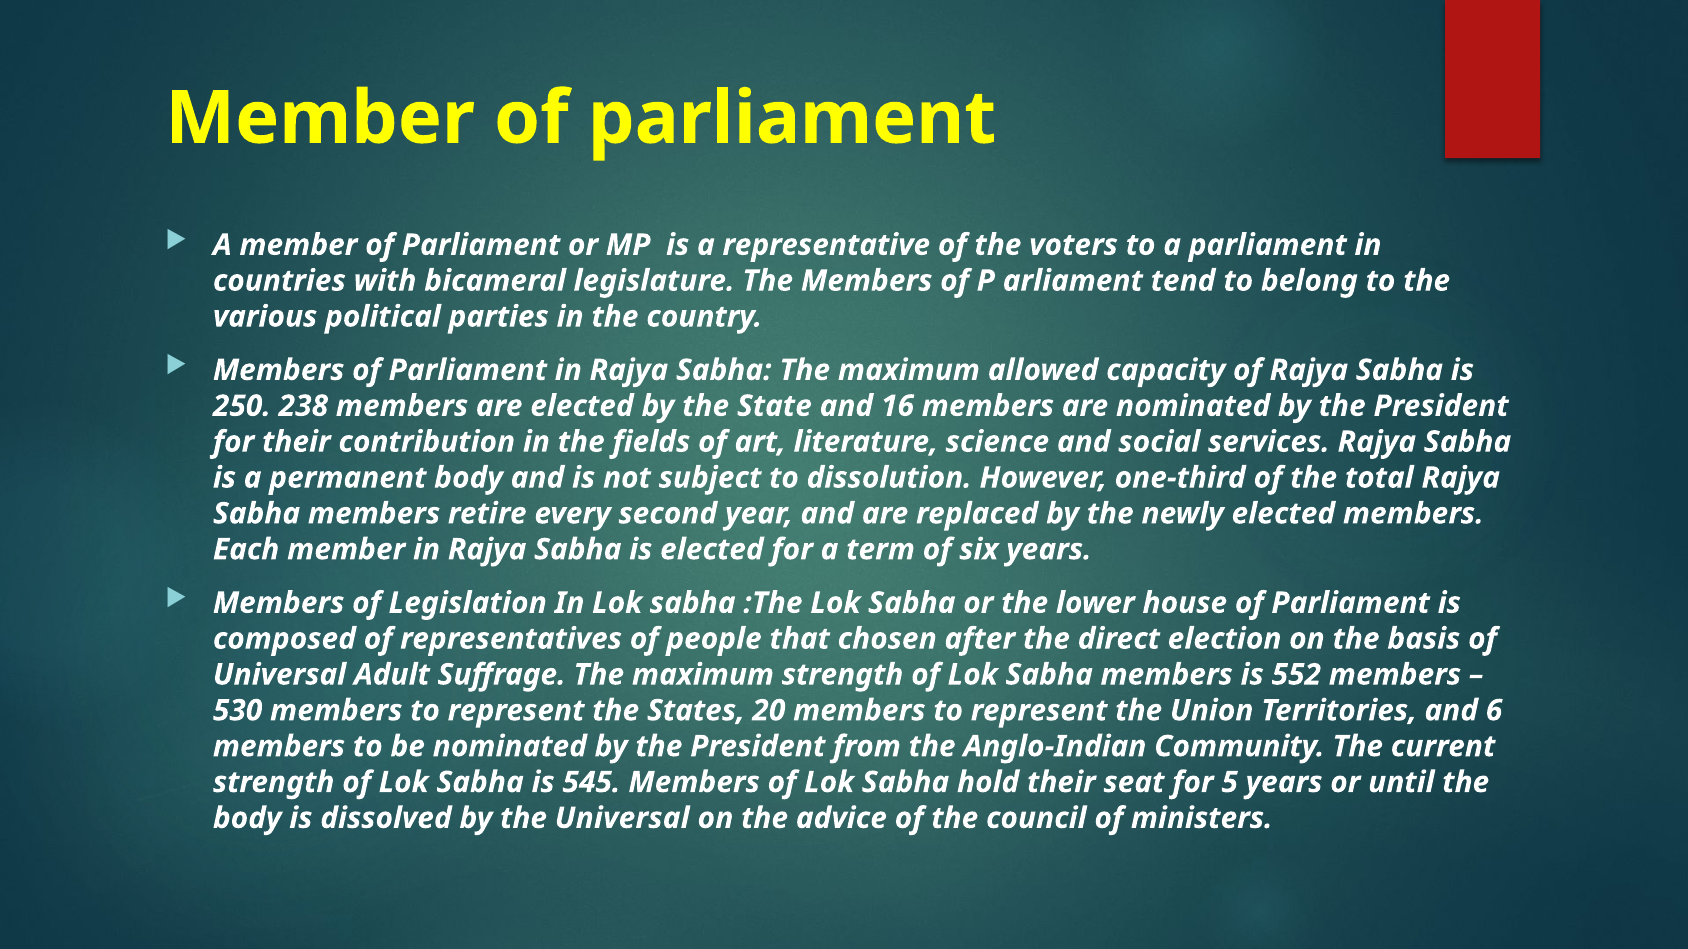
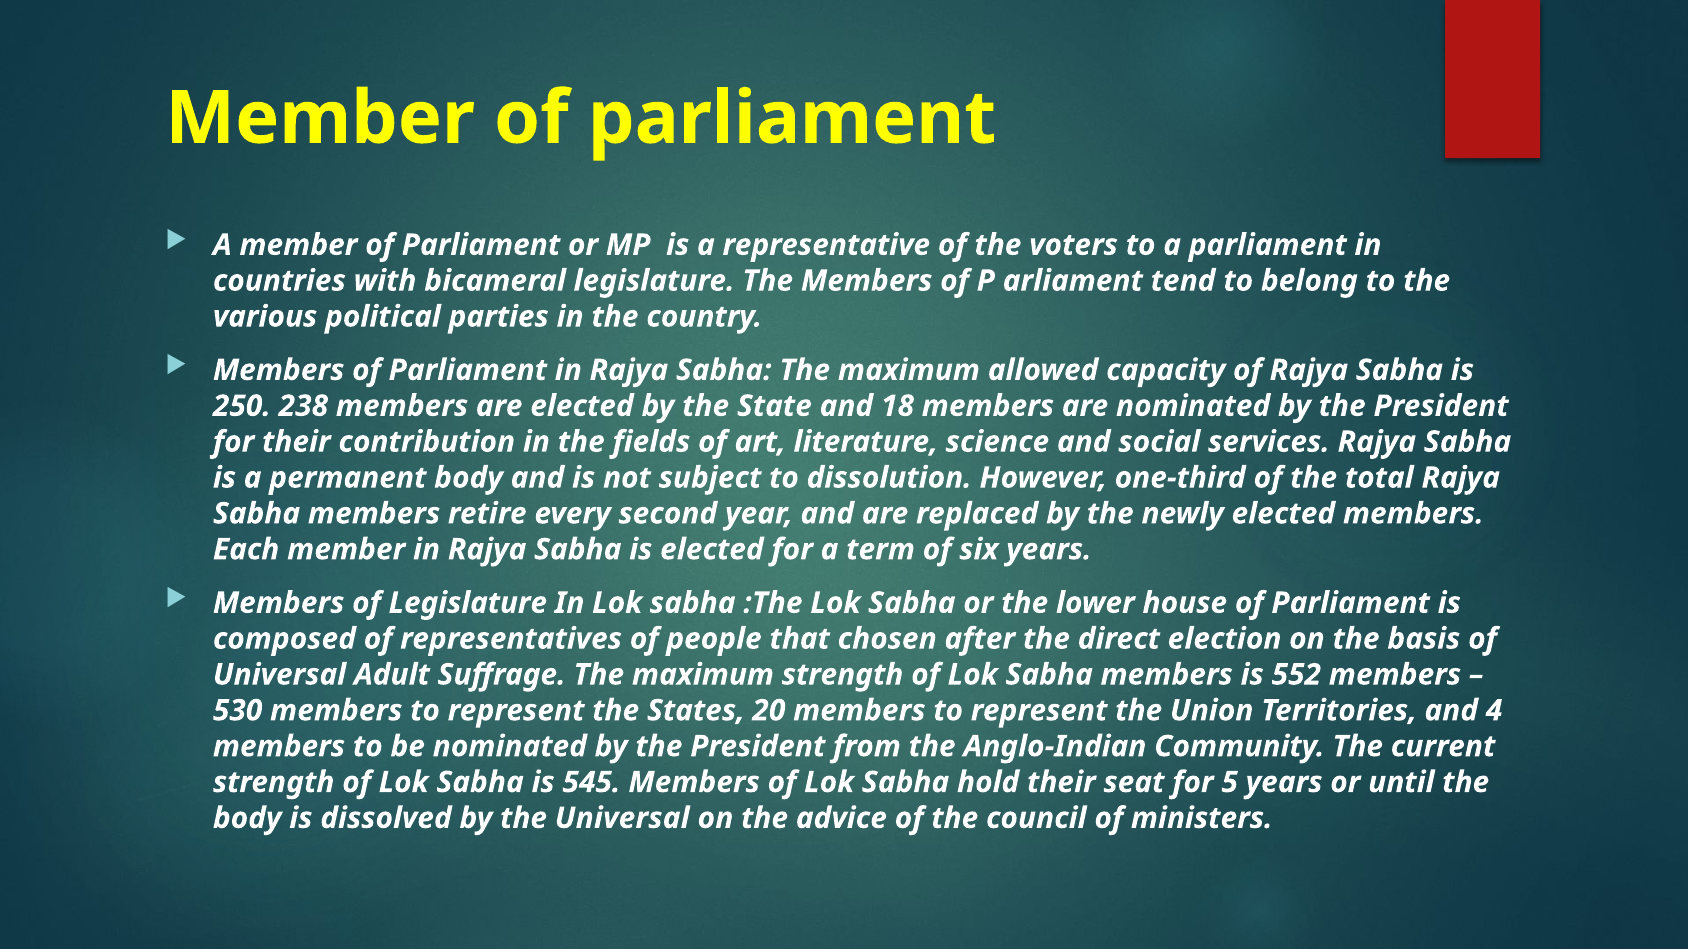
16: 16 -> 18
of Legislation: Legislation -> Legislature
6: 6 -> 4
